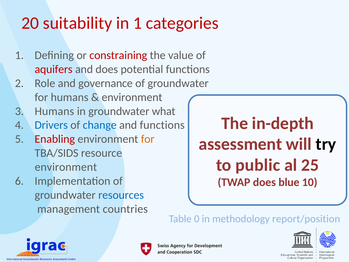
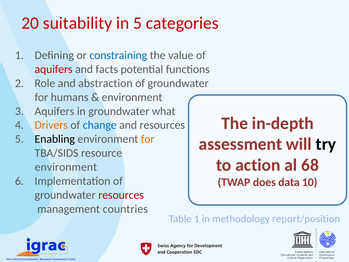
in 1: 1 -> 5
constraining colour: red -> blue
and does: does -> facts
governance: governance -> abstraction
Humans at (54, 111): Humans -> Aquifers
Drivers colour: blue -> orange
and functions: functions -> resources
Enabling colour: red -> black
public: public -> action
25: 25 -> 68
blue: blue -> data
resources at (121, 195) colour: blue -> red
Table 0: 0 -> 1
